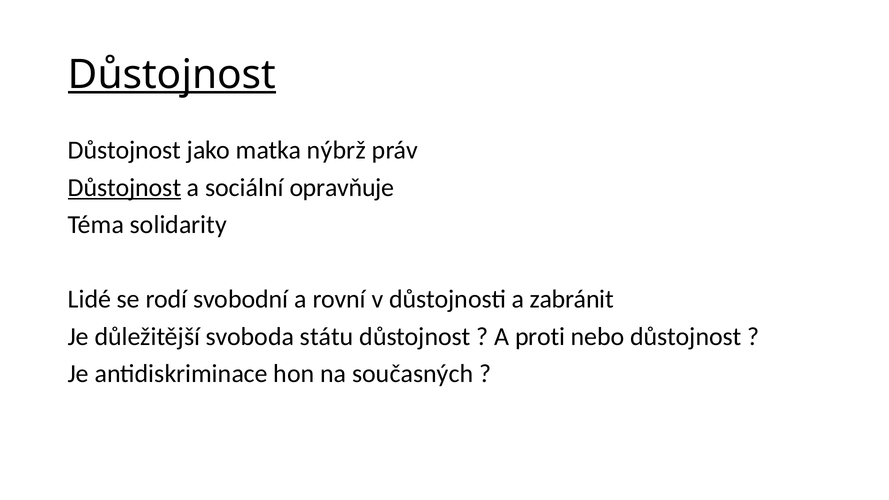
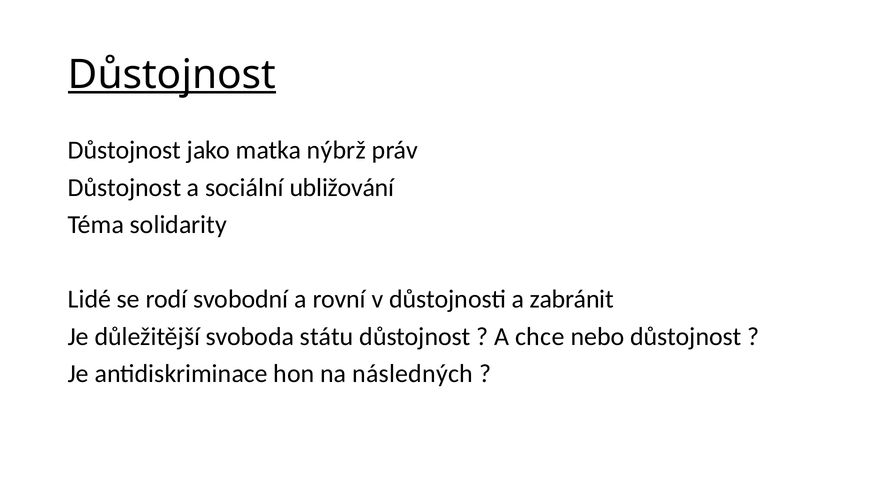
Důstojnost at (124, 188) underline: present -> none
opravňuje: opravňuje -> ubližování
proti: proti -> chce
současných: současných -> následných
